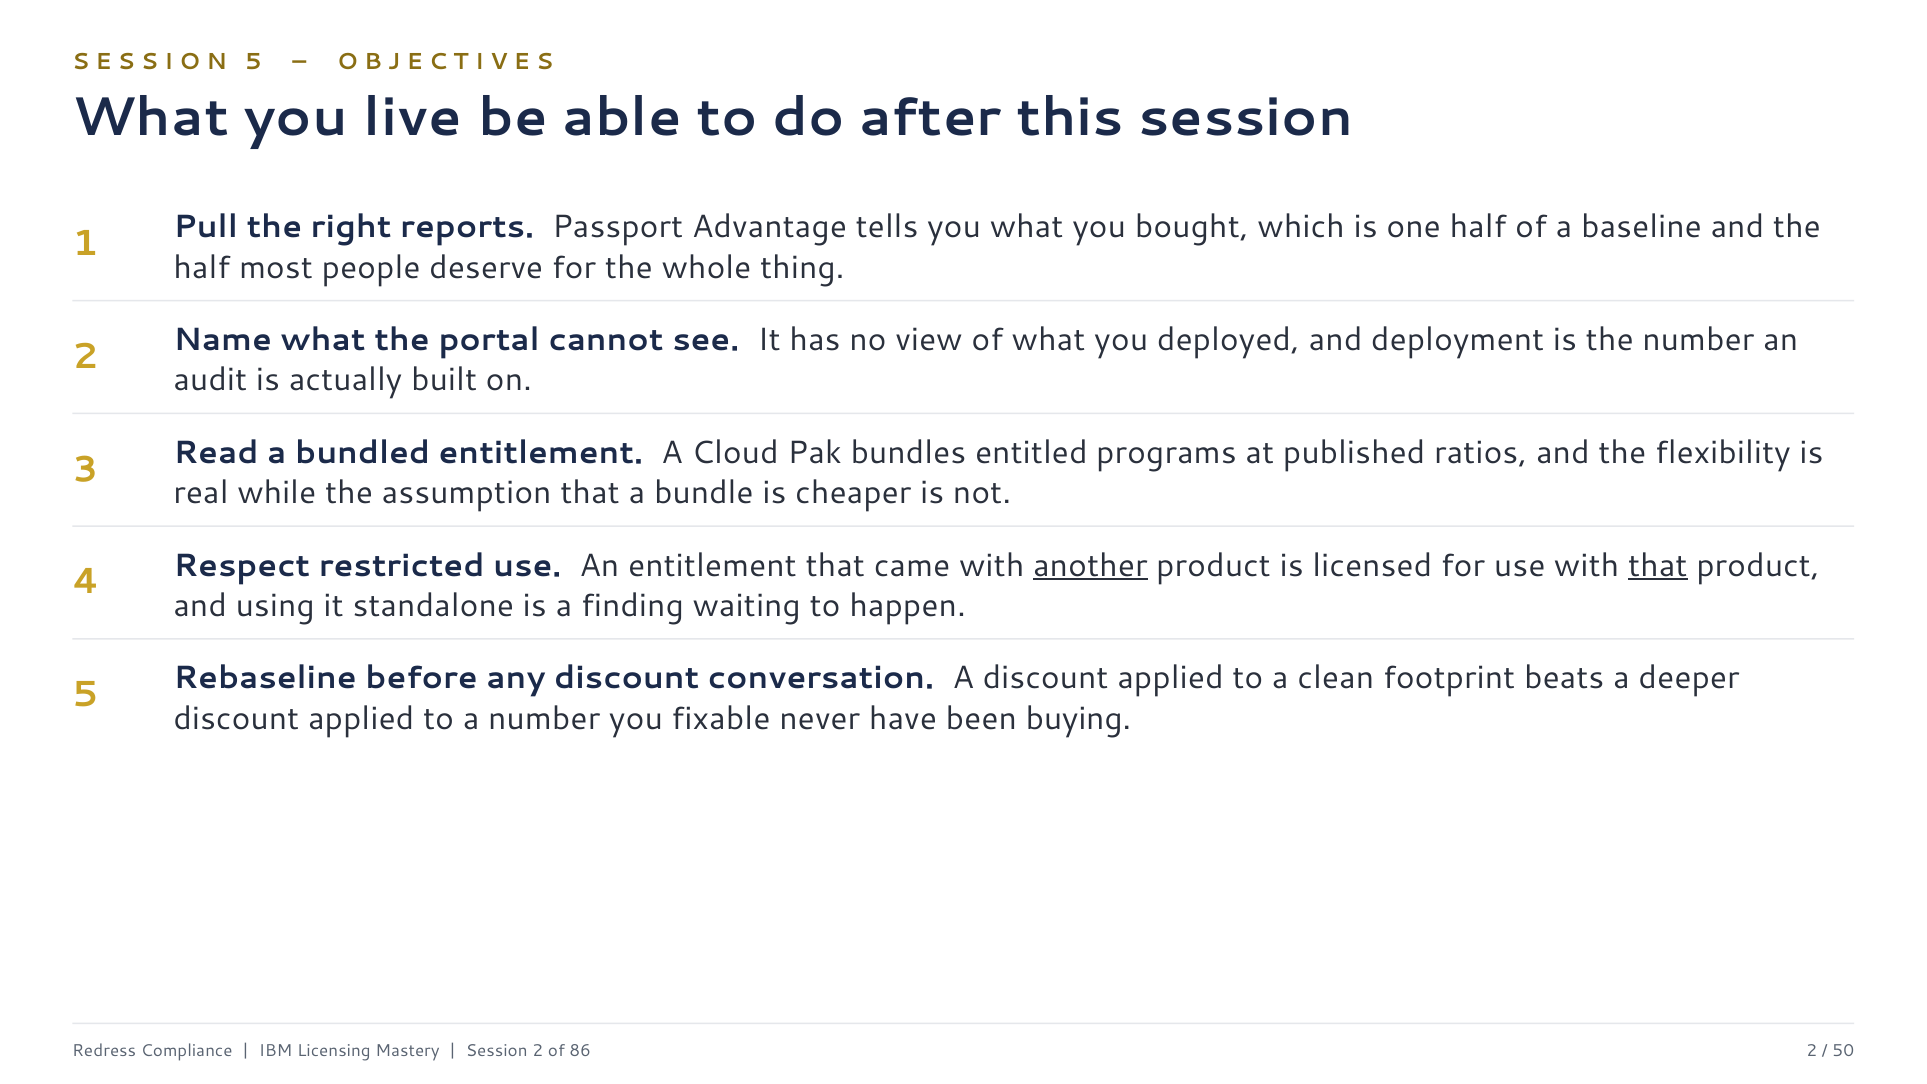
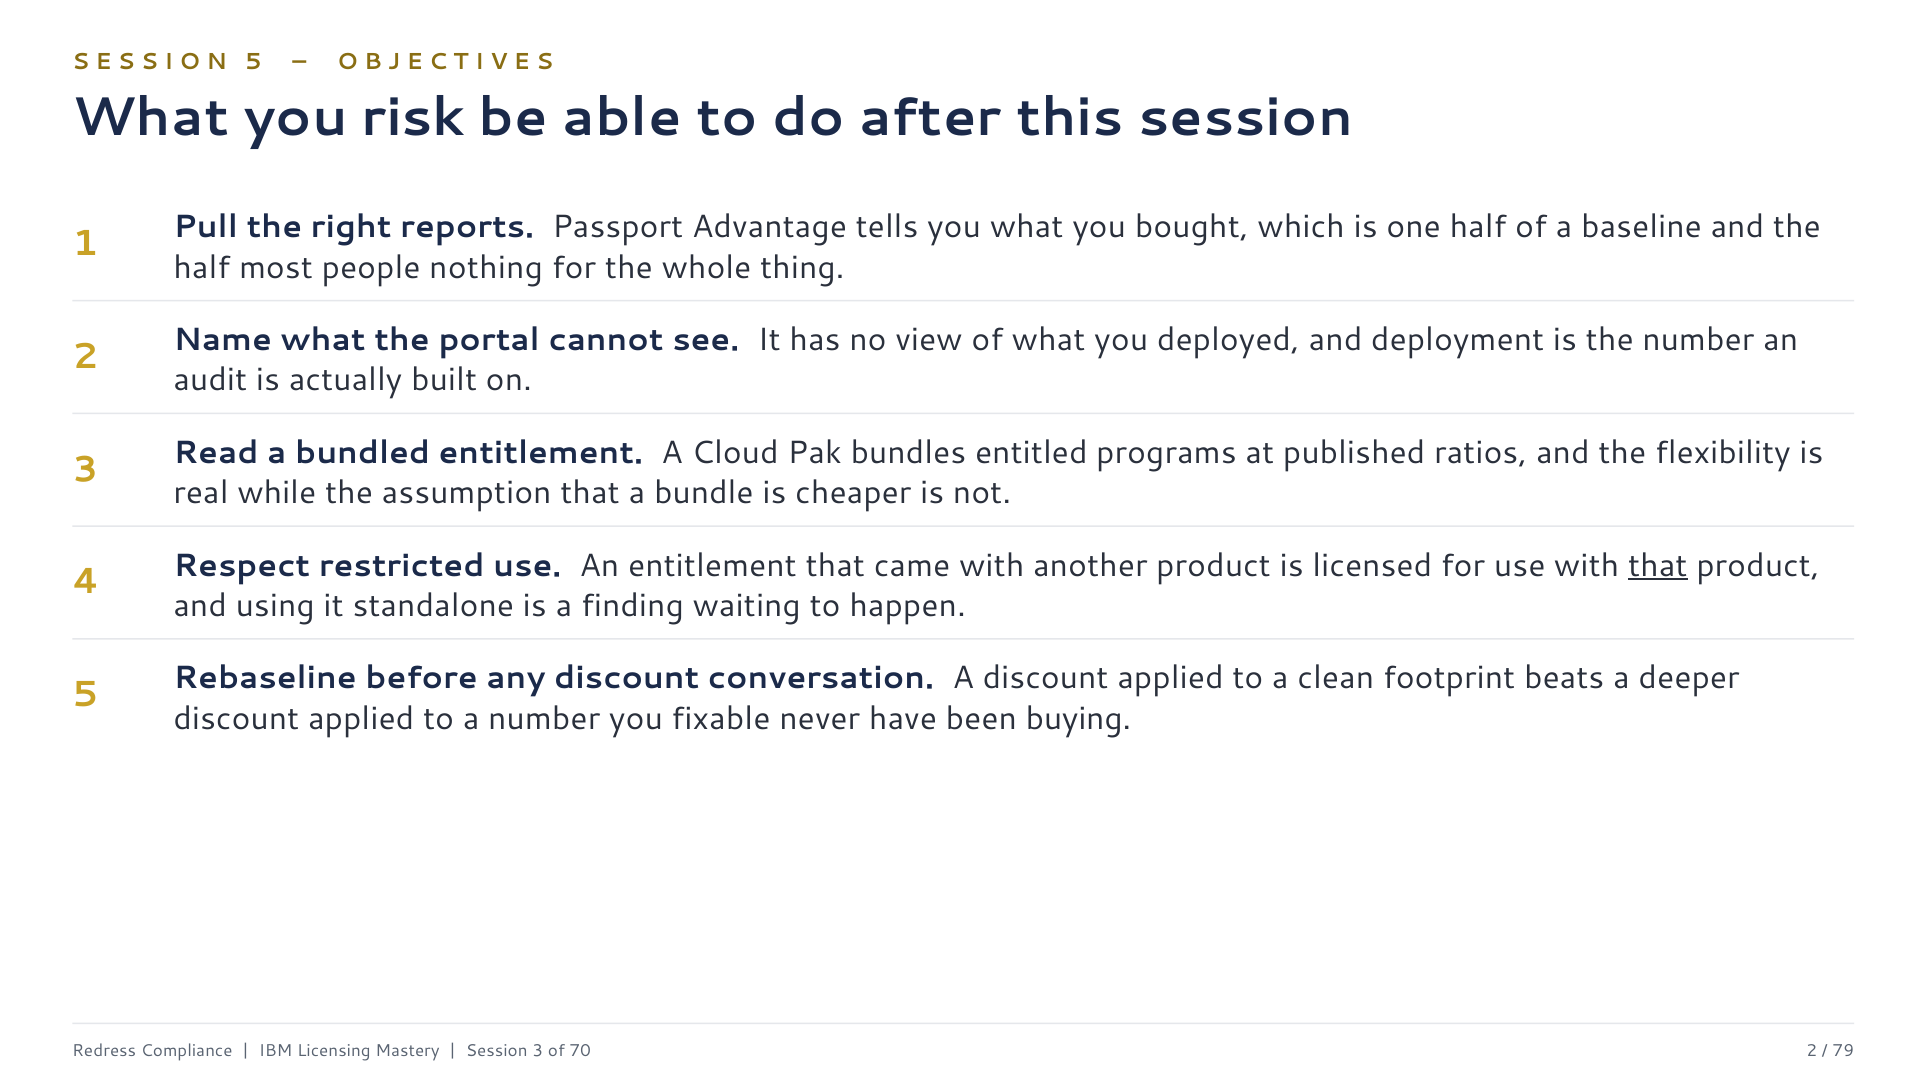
live: live -> risk
deserve: deserve -> nothing
another underline: present -> none
Session 2: 2 -> 3
86: 86 -> 70
50: 50 -> 79
